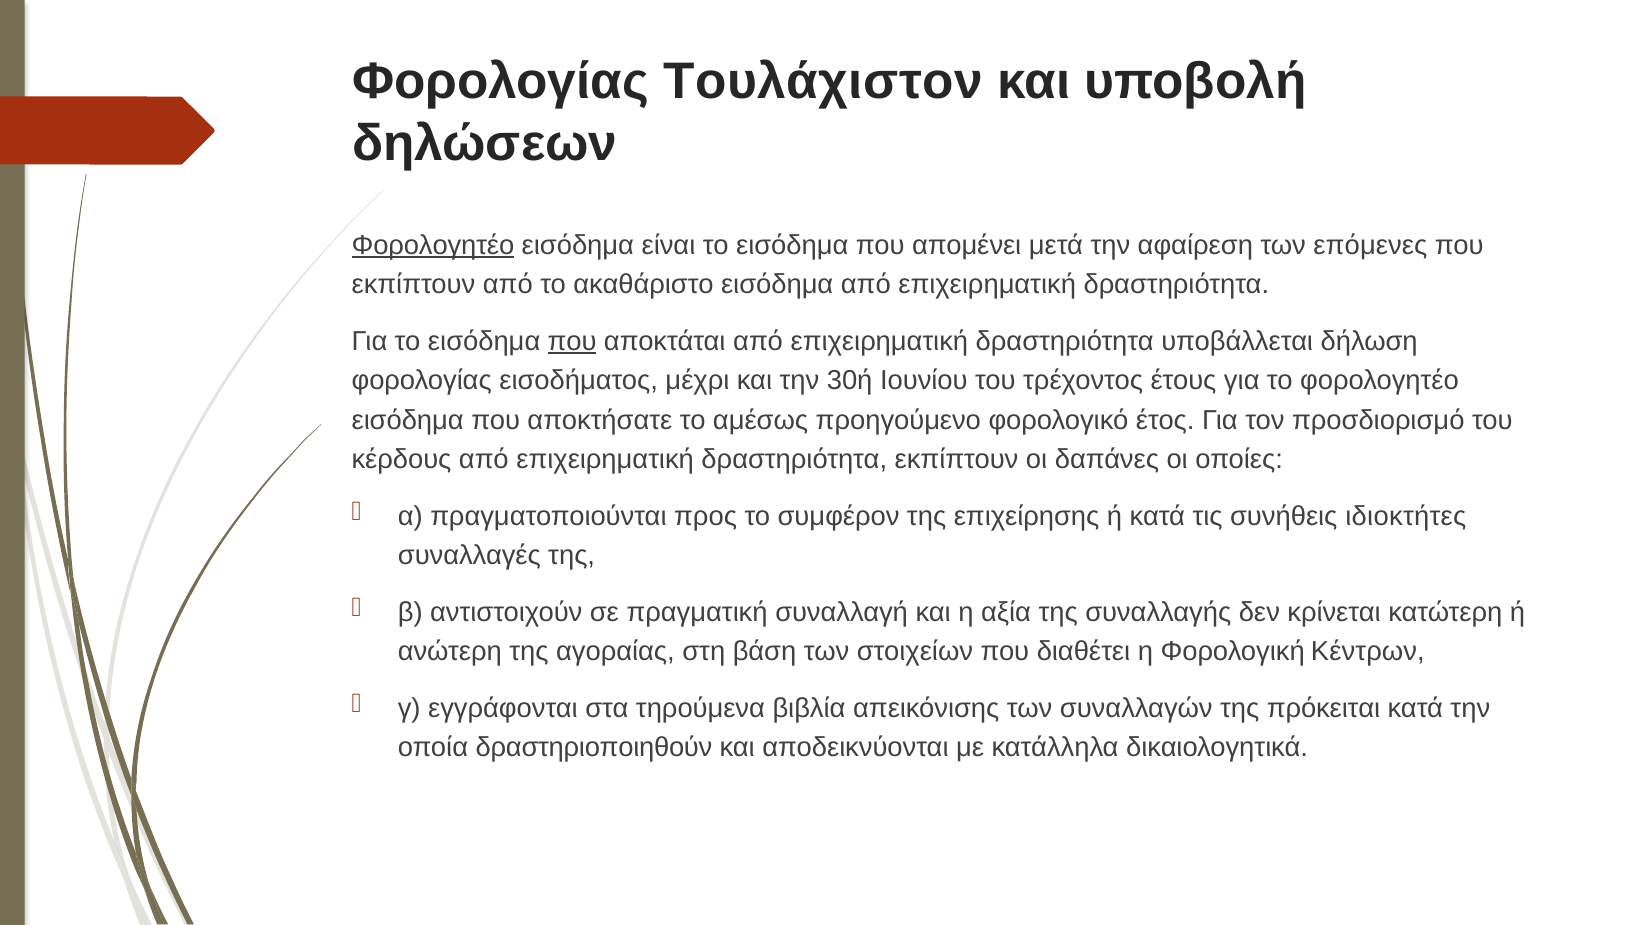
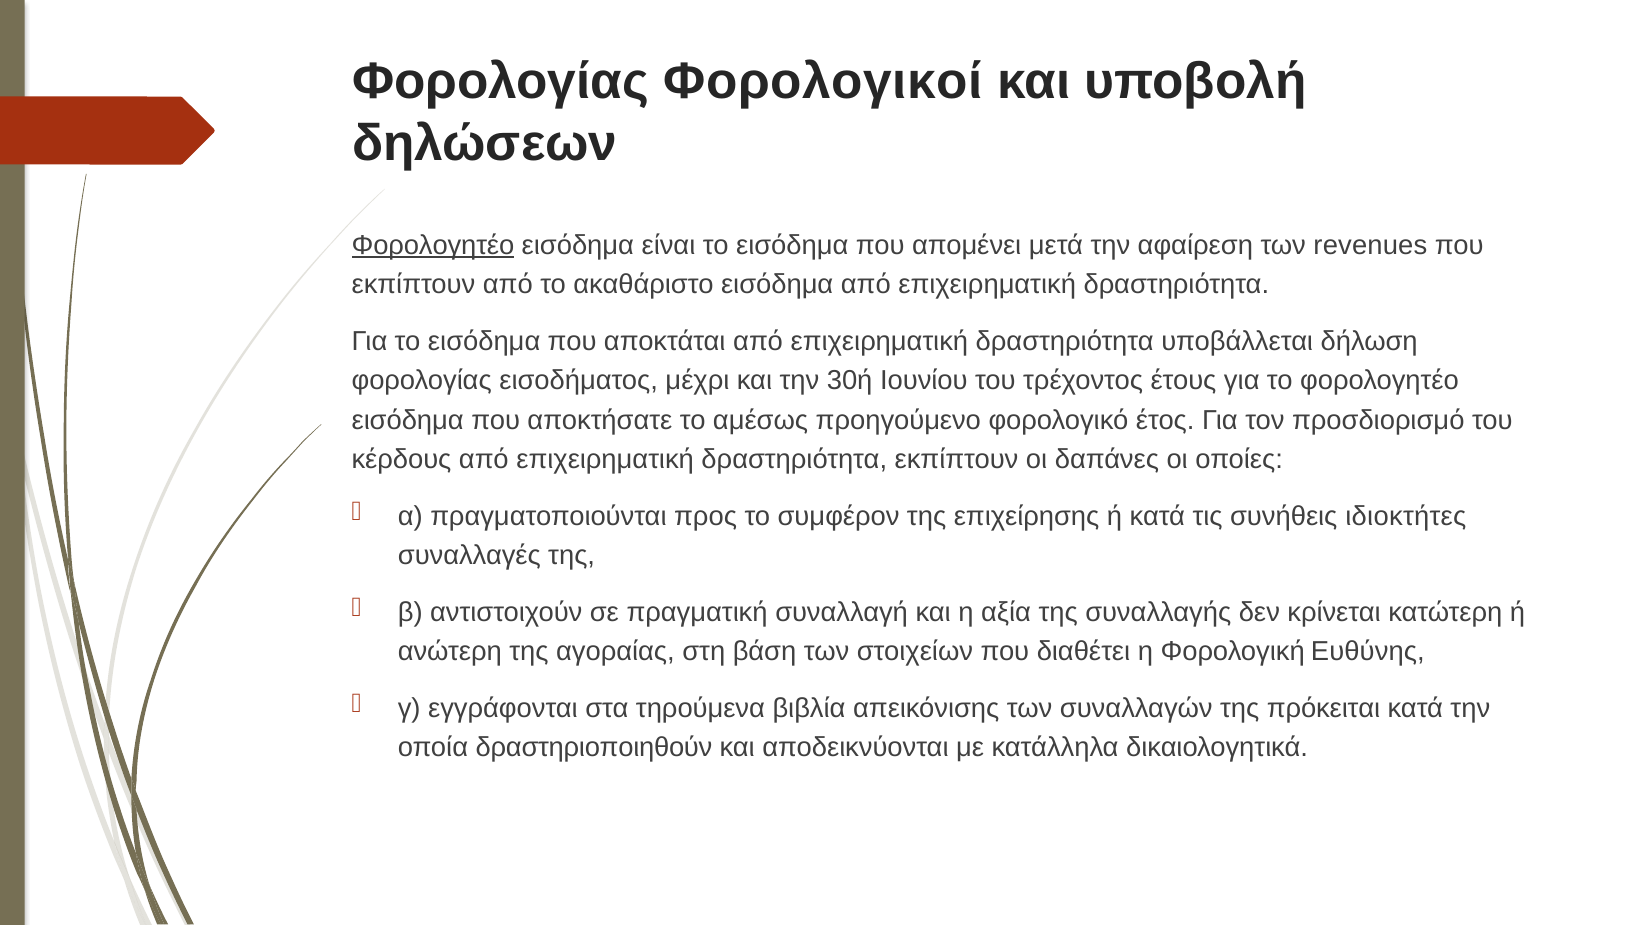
Τουλάχιστον: Τουλάχιστον -> Φορολογικοί
επόμενες: επόμενες -> revenues
που at (572, 341) underline: present -> none
Κέντρων: Κέντρων -> Ευθύνης
